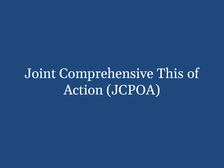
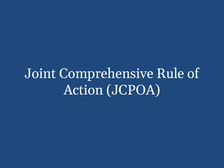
This: This -> Rule
